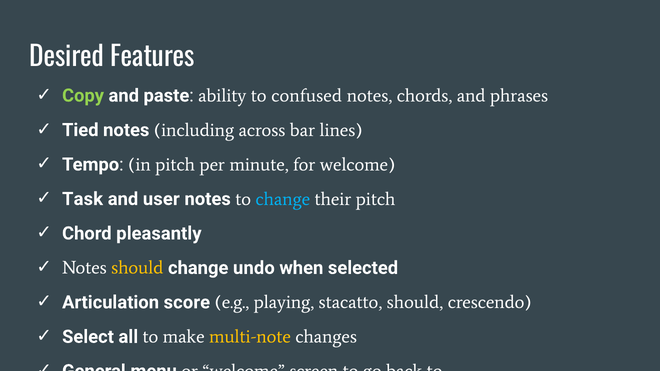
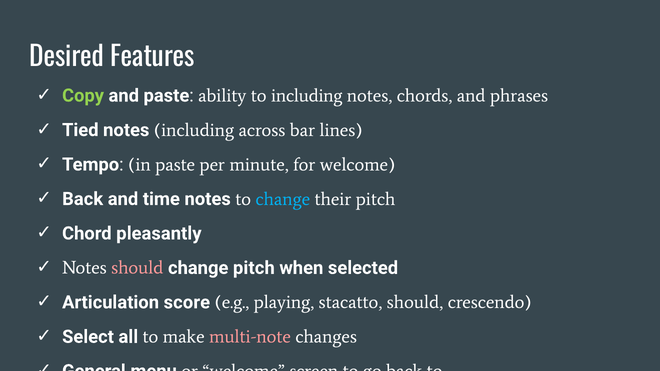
to confused: confused -> including
in pitch: pitch -> paste
Task at (83, 199): Task -> Back
user: user -> time
should at (137, 268) colour: yellow -> pink
change undo: undo -> pitch
multi-note colour: yellow -> pink
